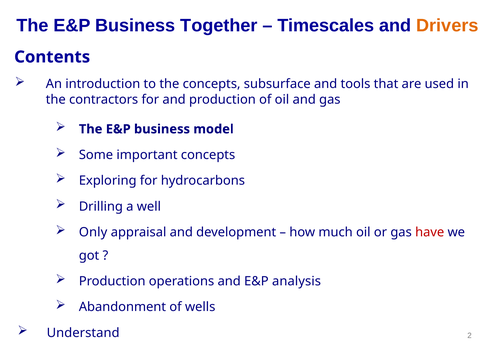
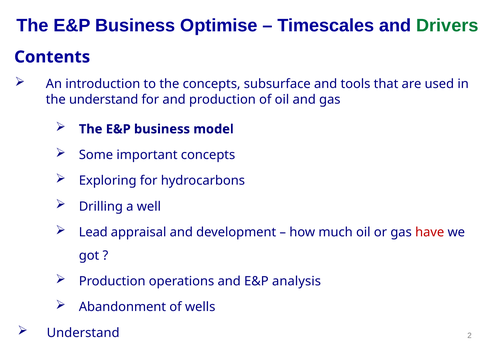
Together: Together -> Optimise
Drivers colour: orange -> green
the contractors: contractors -> understand
Only: Only -> Lead
